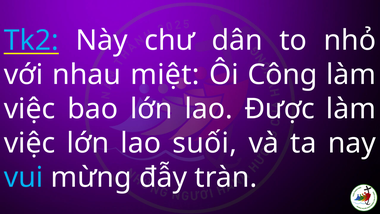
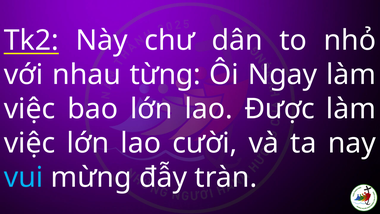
Tk2 colour: light blue -> white
miệt: miệt -> từng
Công: Công -> Ngay
suối: suối -> cười
